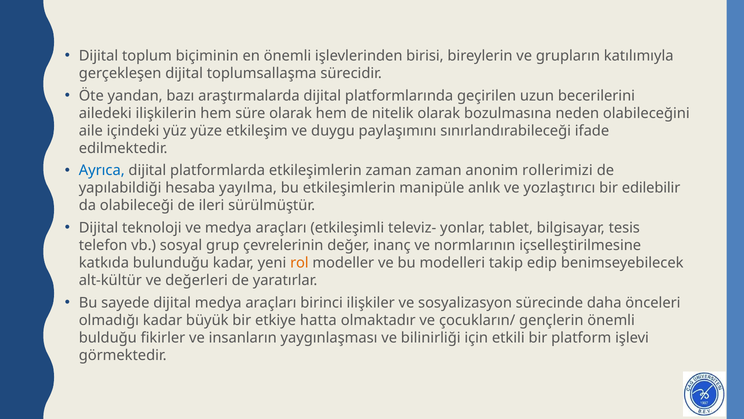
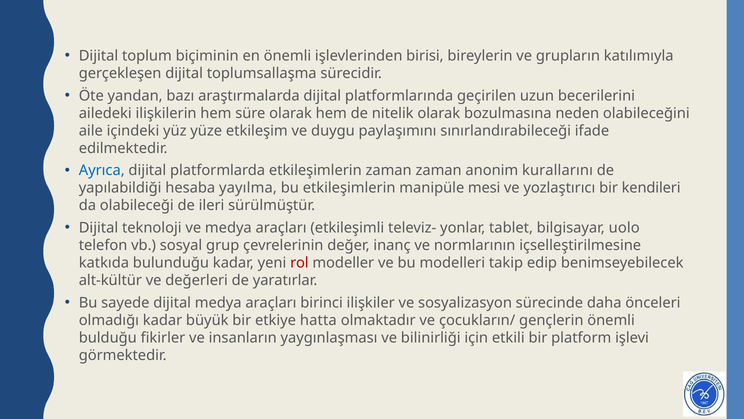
rollerimizi: rollerimizi -> kurallarını
anlık: anlık -> mesi
edilebilir: edilebilir -> kendileri
tesis: tesis -> uolo
rol colour: orange -> red
